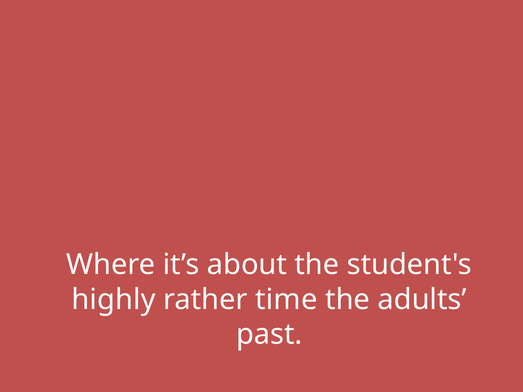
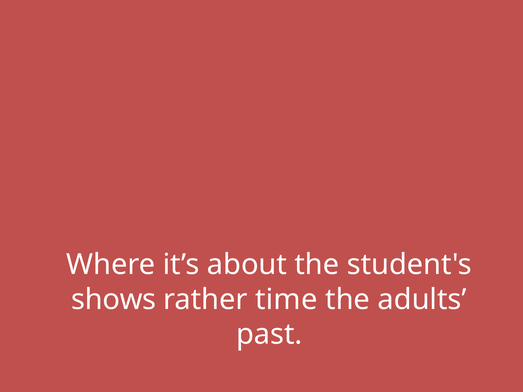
highly: highly -> shows
